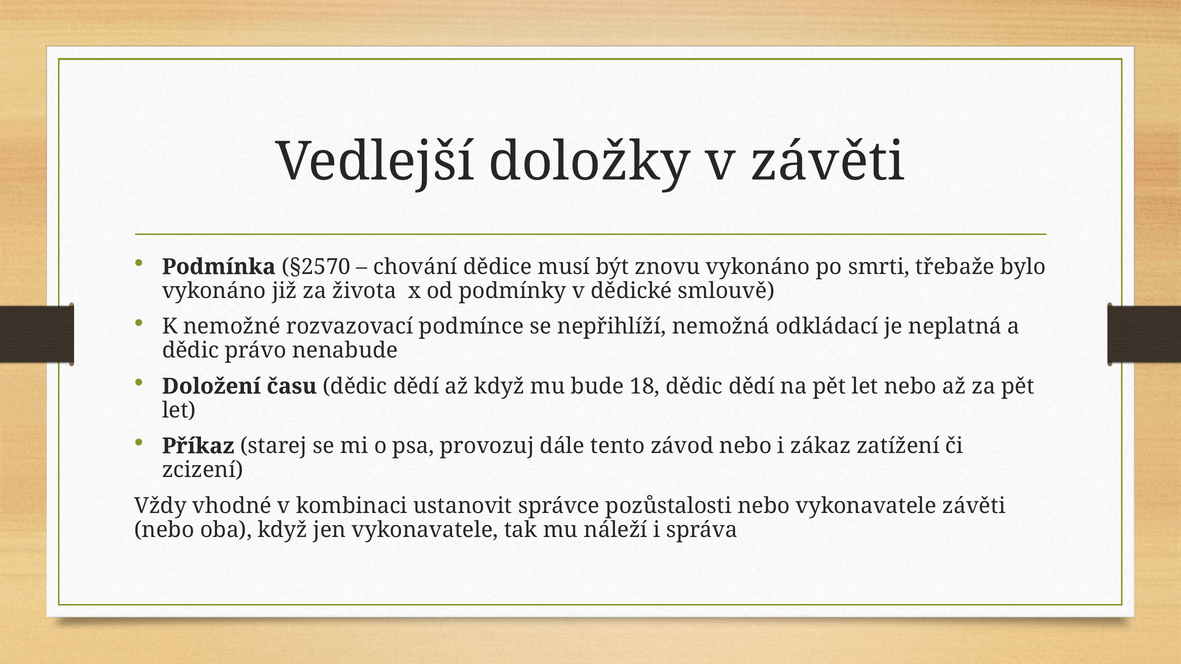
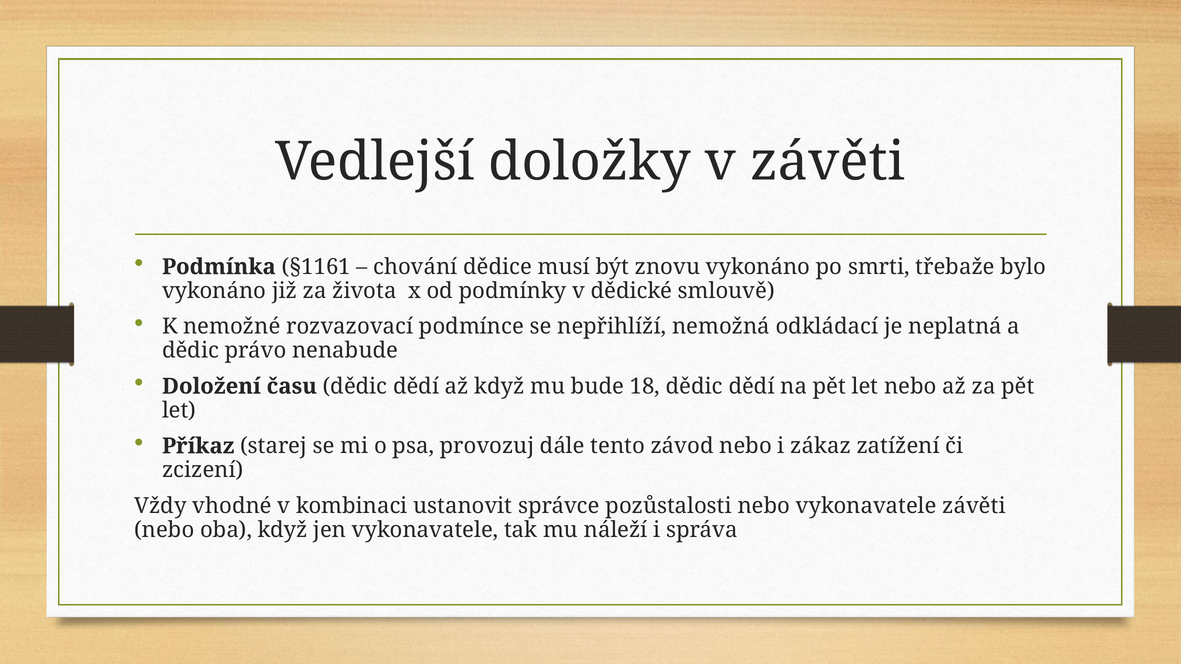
§2570: §2570 -> §1161
